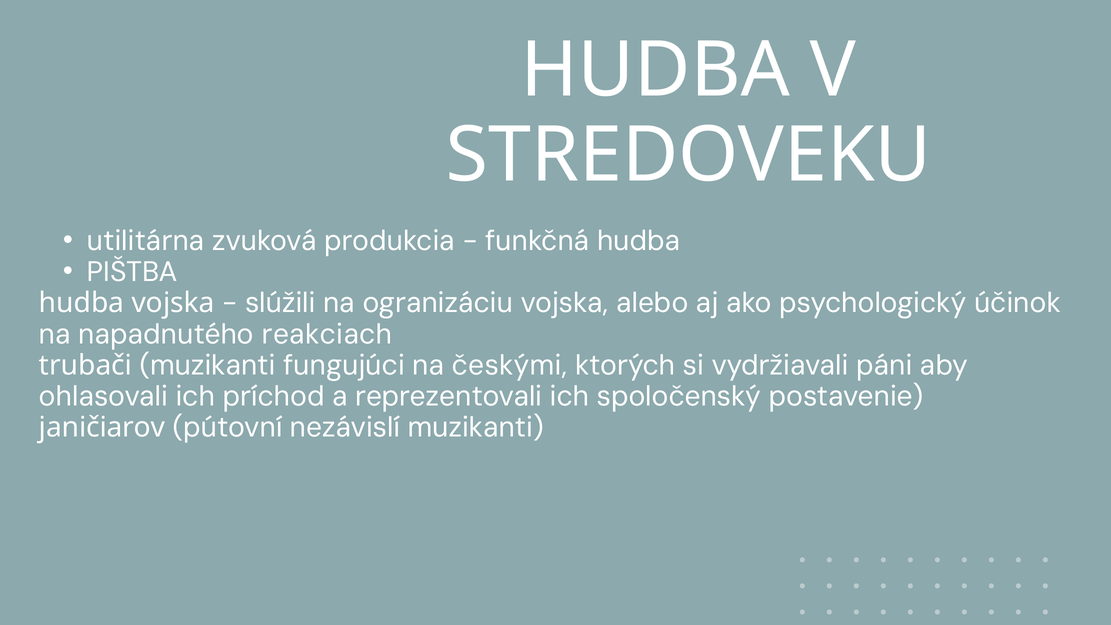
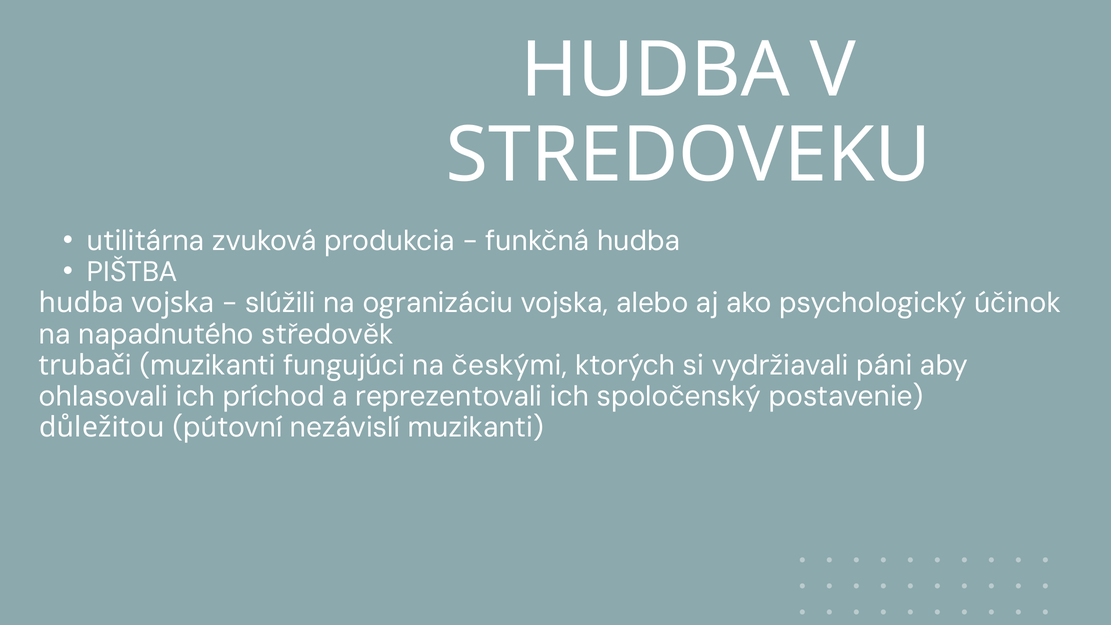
reakciach: reakciach -> středověk
janičiarov: janičiarov -> důležitou
